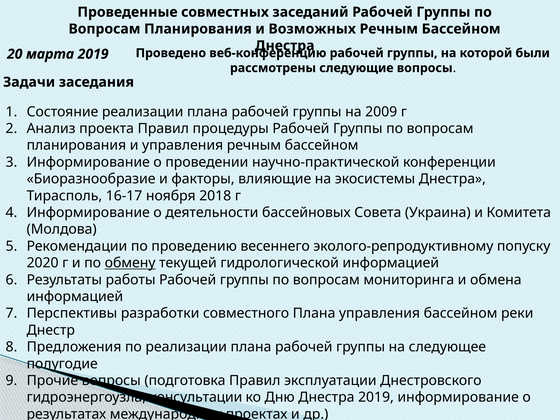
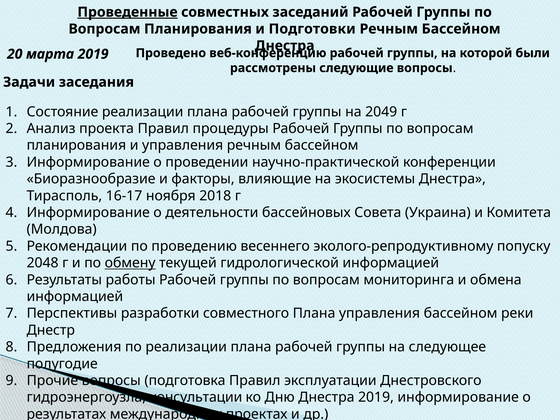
Проведенные underline: none -> present
Возможных: Возможных -> Подготовки
2009: 2009 -> 2049
2020: 2020 -> 2048
